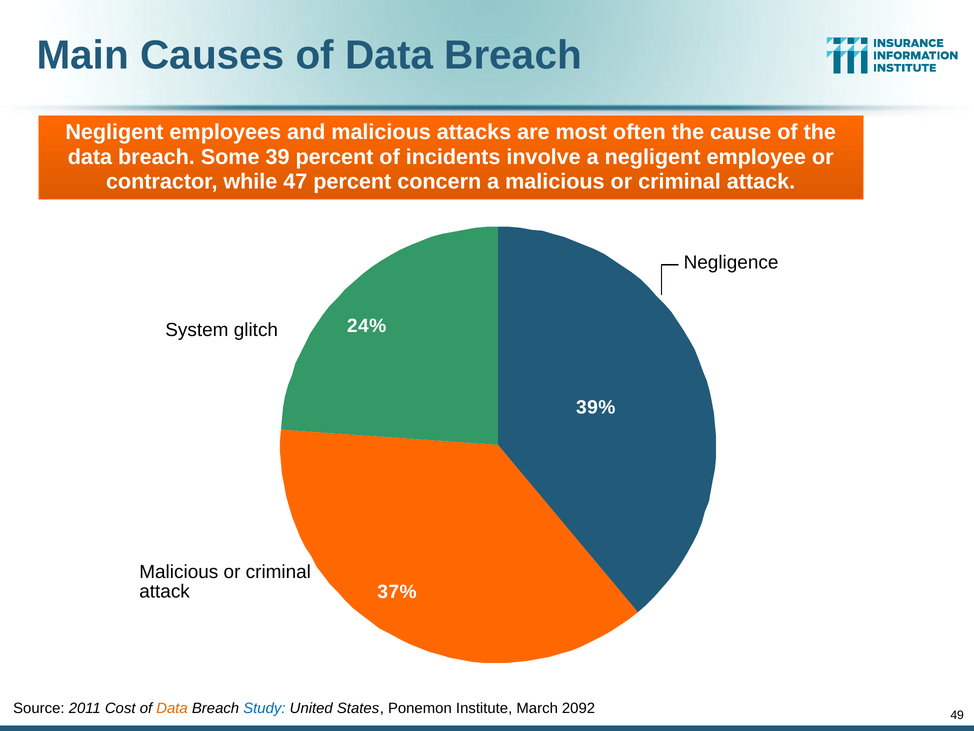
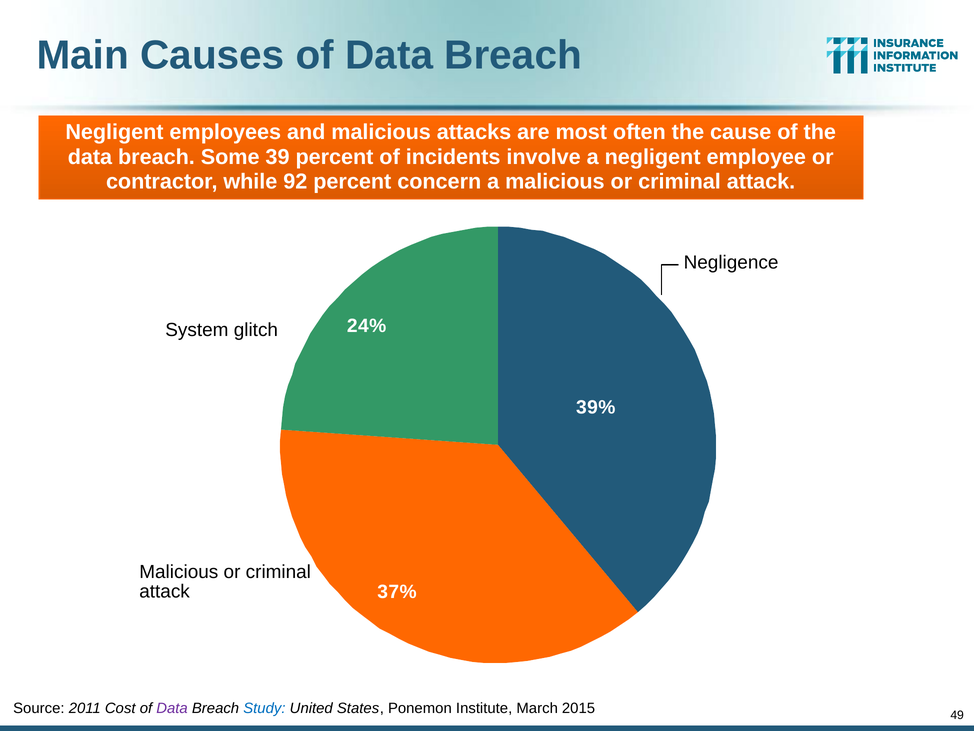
47: 47 -> 92
Data at (172, 708) colour: orange -> purple
2092: 2092 -> 2015
